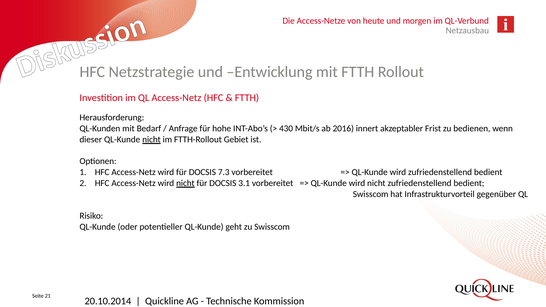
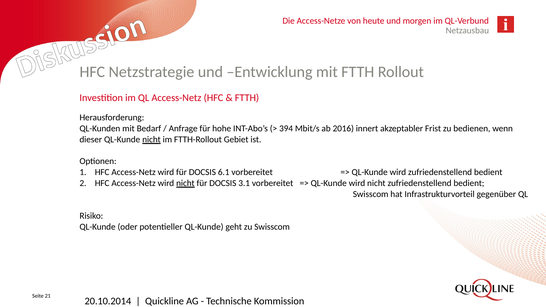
430: 430 -> 394
7.3: 7.3 -> 6.1
